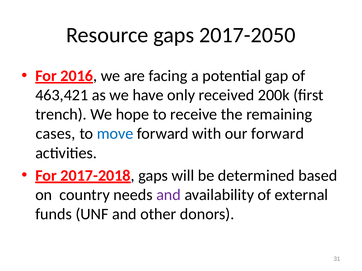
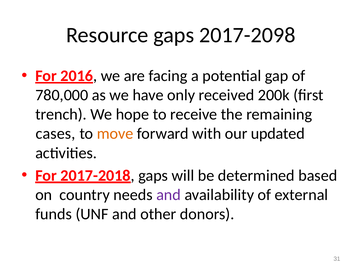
2017-2050: 2017-2050 -> 2017-2098
463,421: 463,421 -> 780,000
move colour: blue -> orange
our forward: forward -> updated
